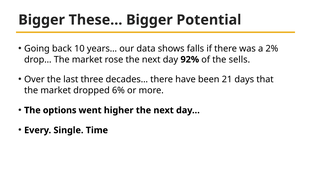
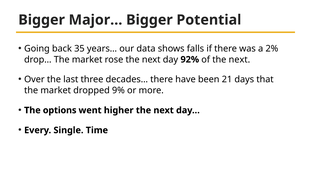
These…: These… -> Major…
10: 10 -> 35
of the sells: sells -> next
6%: 6% -> 9%
